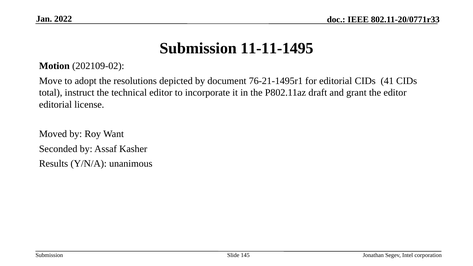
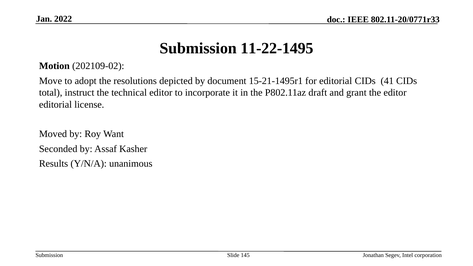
11-11-1495: 11-11-1495 -> 11-22-1495
76-21-1495r1: 76-21-1495r1 -> 15-21-1495r1
